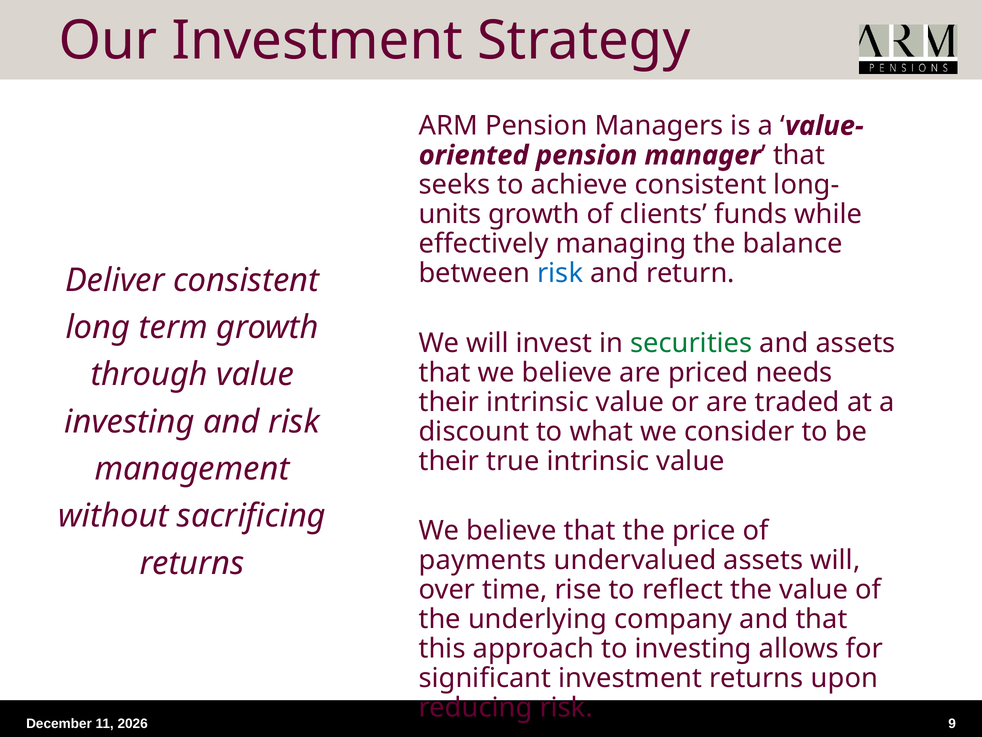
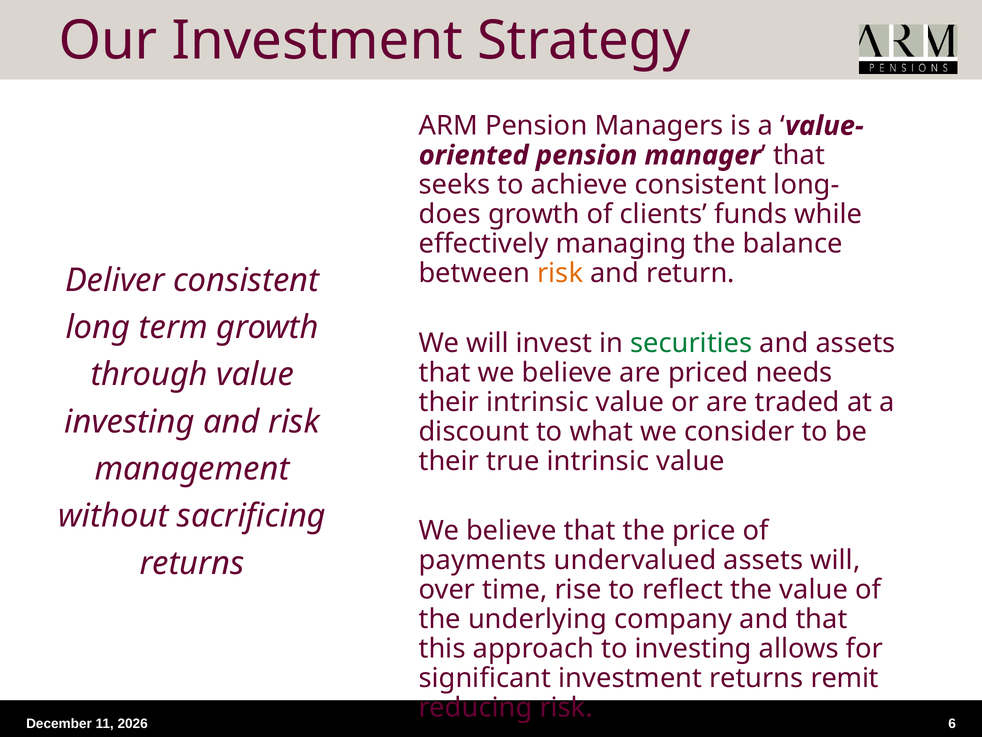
units: units -> does
risk at (560, 273) colour: blue -> orange
upon: upon -> remit
9: 9 -> 6
